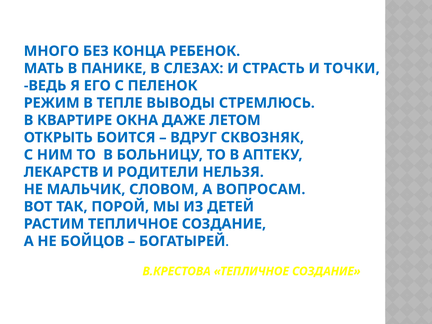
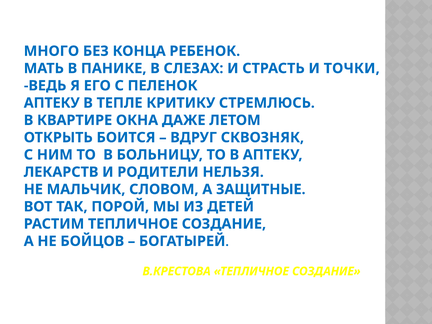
РЕЖИМ at (52, 103): РЕЖИМ -> АПТЕКУ
ВЫВОДЫ: ВЫВОДЫ -> КРИТИКУ
ВОПРОСАМ: ВОПРОСАМ -> ЗАЩИТНЫЕ
